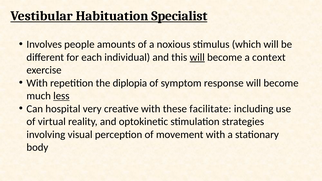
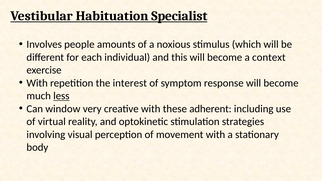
will at (197, 57) underline: present -> none
diplopia: diplopia -> interest
hospital: hospital -> window
facilitate: facilitate -> adherent
